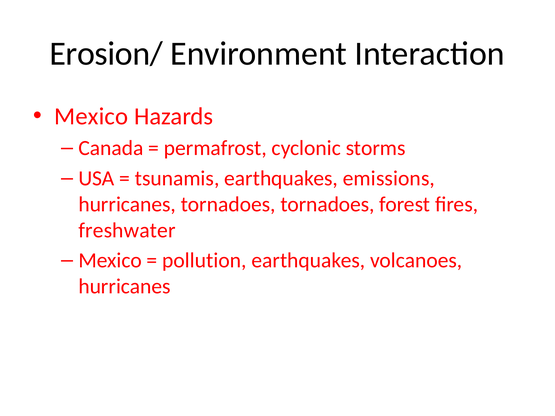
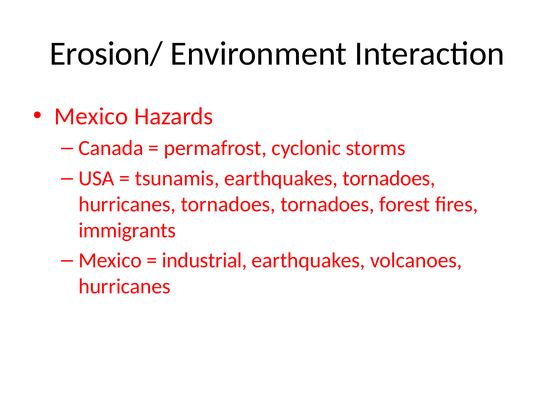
earthquakes emissions: emissions -> tornadoes
freshwater: freshwater -> immigrants
pollution: pollution -> industrial
